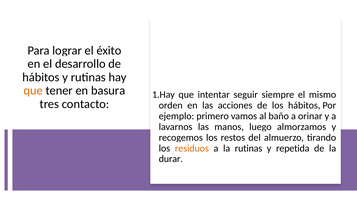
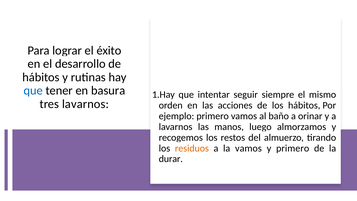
que at (33, 91) colour: orange -> blue
tres contacto: contacto -> lavarnos
la rutinas: rutinas -> vamos
y repetida: repetida -> primero
